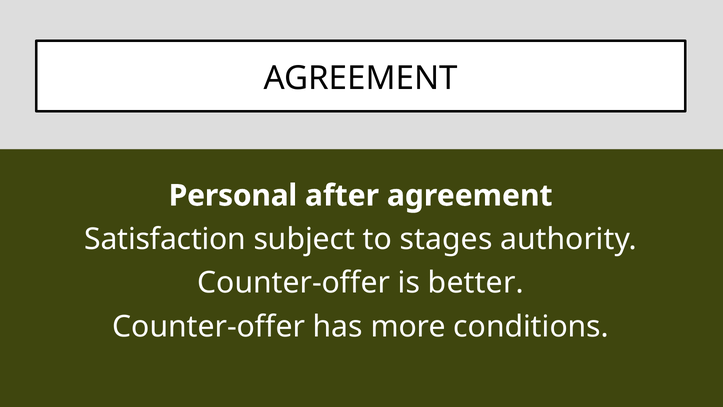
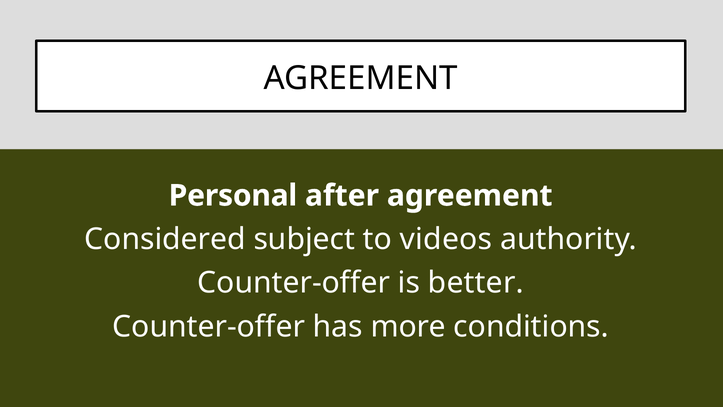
Satisfaction: Satisfaction -> Considered
stages: stages -> videos
